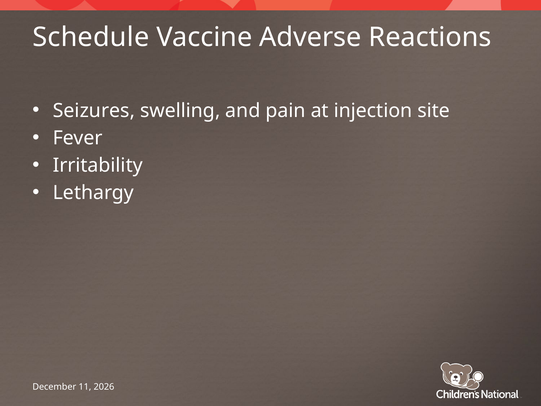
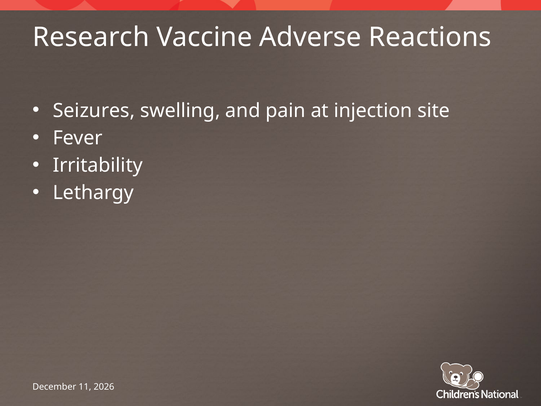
Schedule: Schedule -> Research
